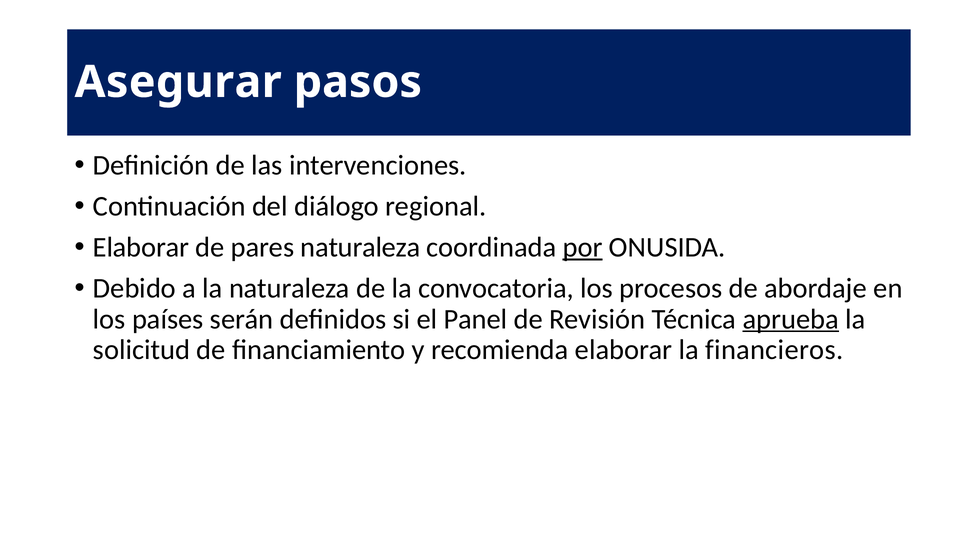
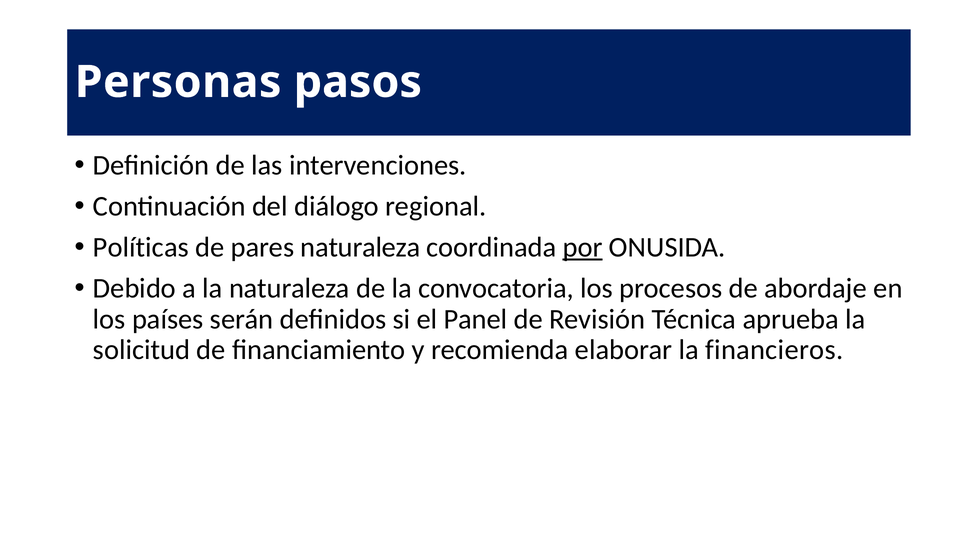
Asegurar: Asegurar -> Personas
Elaborar at (141, 247): Elaborar -> Políticas
aprueba underline: present -> none
